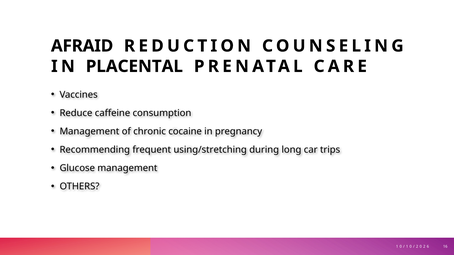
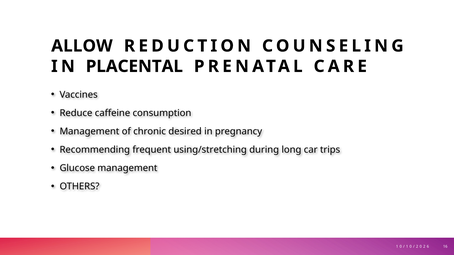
AFRAID: AFRAID -> ALLOW
cocaine: cocaine -> desired
